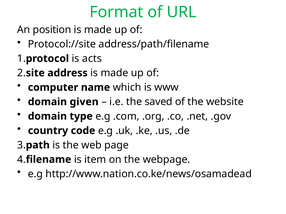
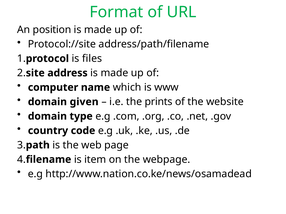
acts: acts -> files
saved: saved -> prints
